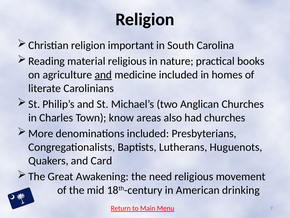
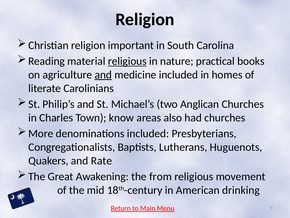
religious at (127, 61) underline: none -> present
Card: Card -> Rate
need: need -> from
